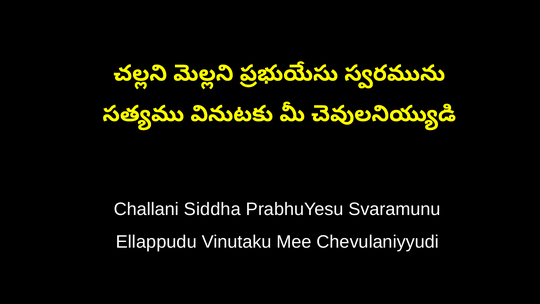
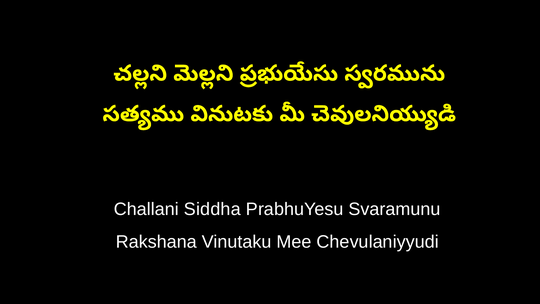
Ellappudu: Ellappudu -> Rakshana
